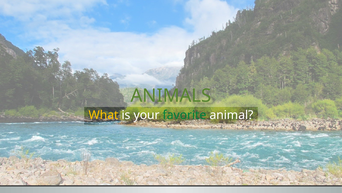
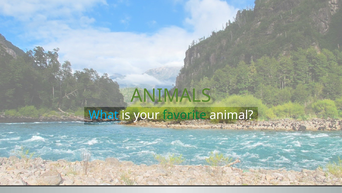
What colour: yellow -> light blue
